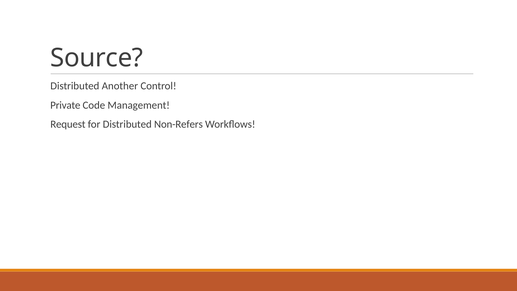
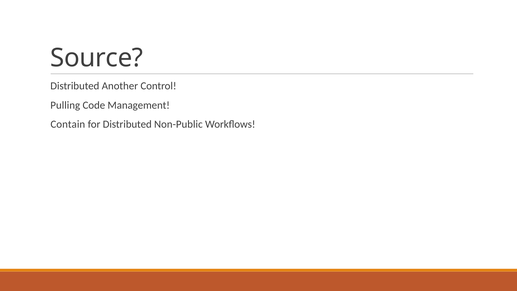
Private: Private -> Pulling
Request: Request -> Contain
Non-Refers: Non-Refers -> Non-Public
